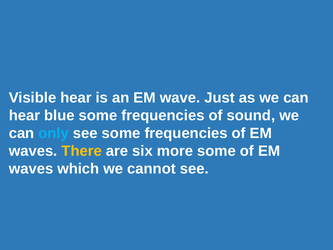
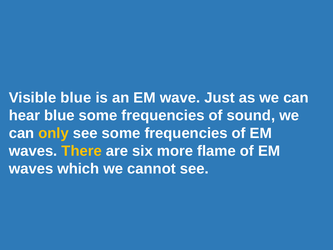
Visible hear: hear -> blue
only colour: light blue -> yellow
more some: some -> flame
